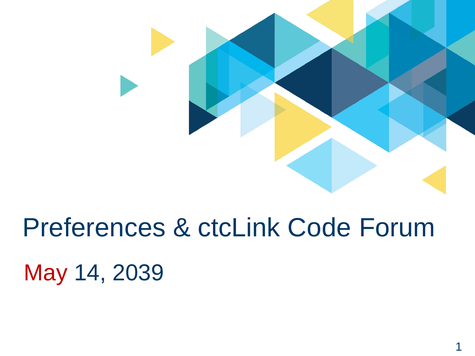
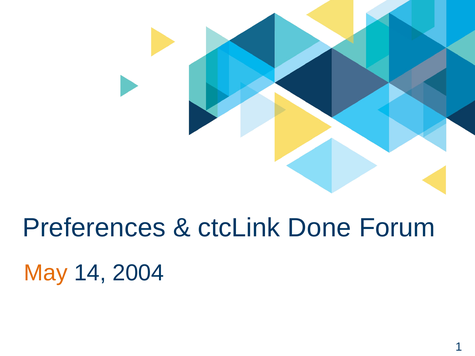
Code: Code -> Done
May colour: red -> orange
2039: 2039 -> 2004
